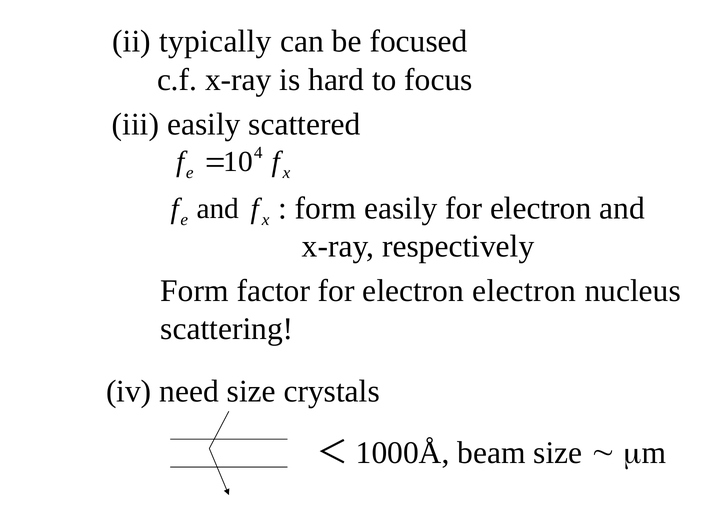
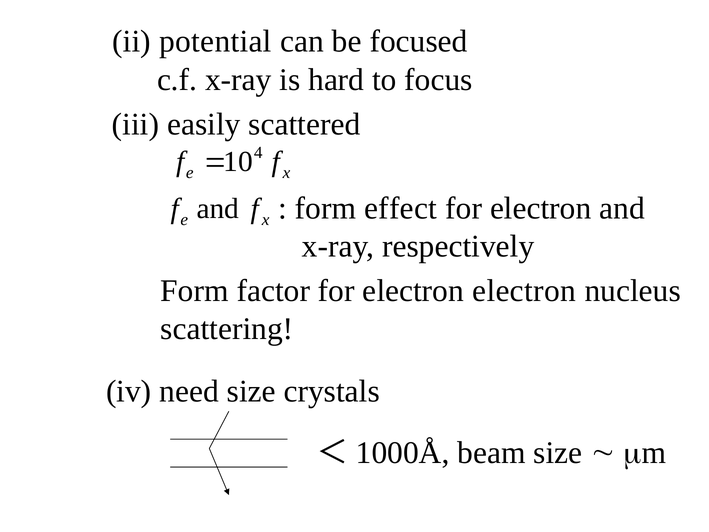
typically: typically -> potential
form easily: easily -> effect
